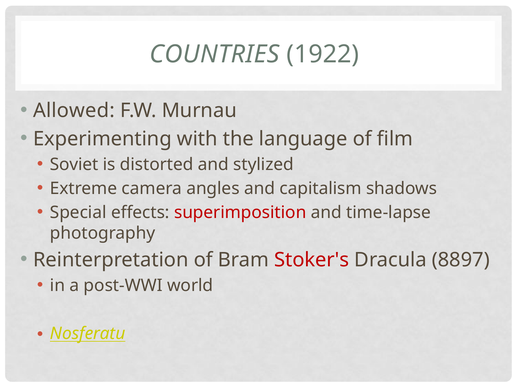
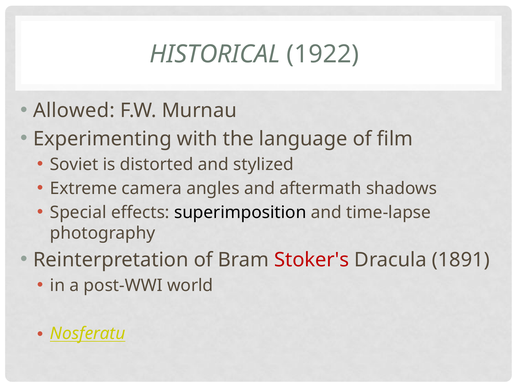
COUNTRIES: COUNTRIES -> HISTORICAL
capitalism: capitalism -> aftermath
superimposition colour: red -> black
8897: 8897 -> 1891
